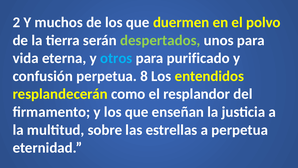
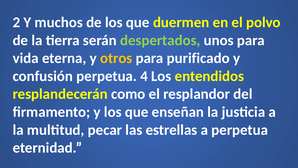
otros colour: light blue -> yellow
8: 8 -> 4
sobre: sobre -> pecar
